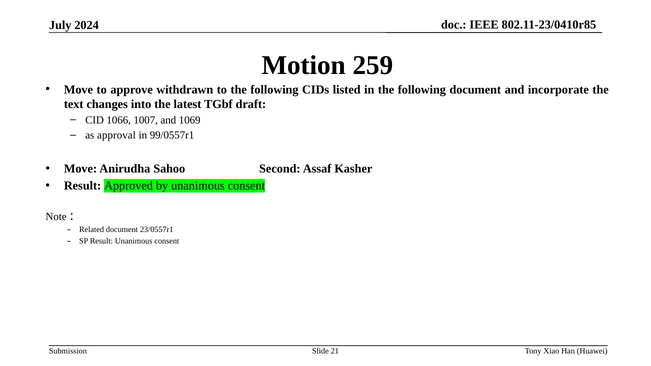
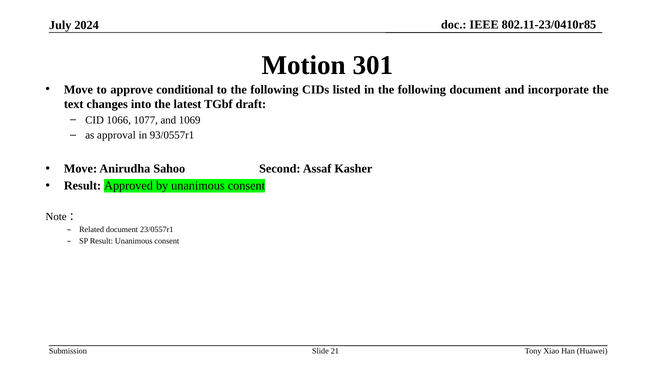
259: 259 -> 301
withdrawn: withdrawn -> conditional
1007: 1007 -> 1077
99/0557r1: 99/0557r1 -> 93/0557r1
